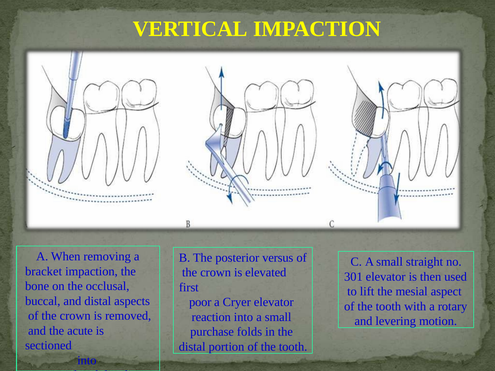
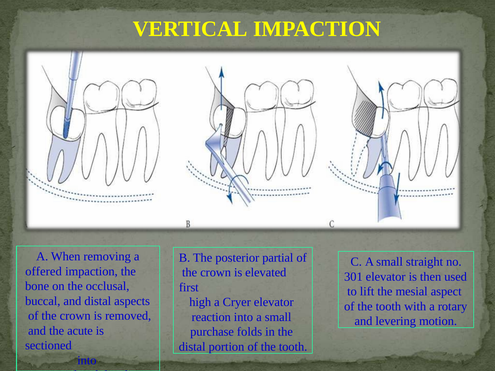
versus: versus -> partial
bracket: bracket -> offered
poor: poor -> high
